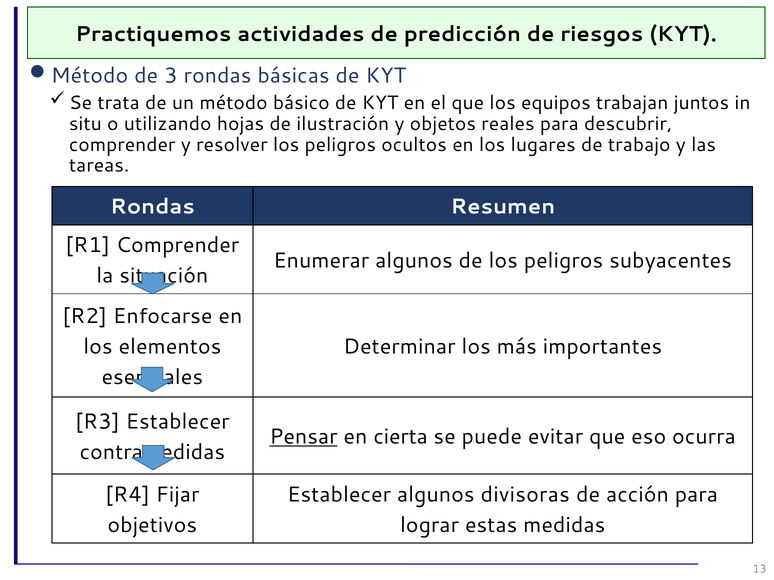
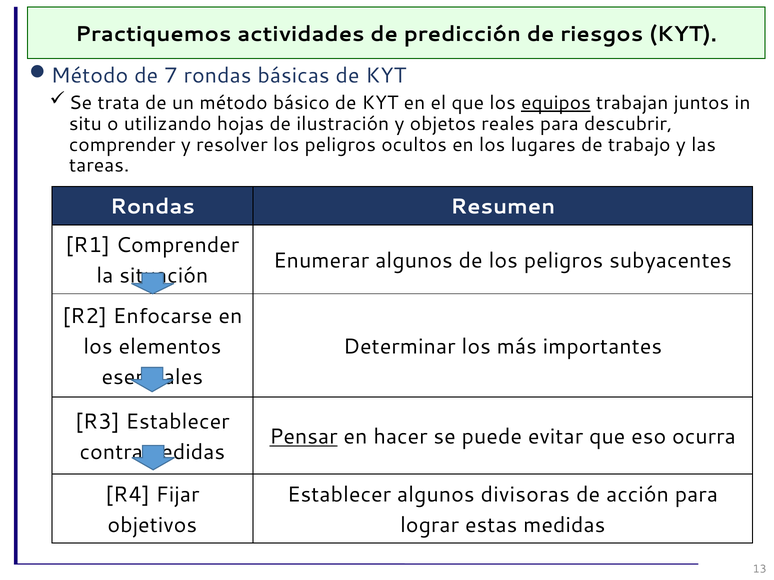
3: 3 -> 7
equipos underline: none -> present
cierta: cierta -> hacer
